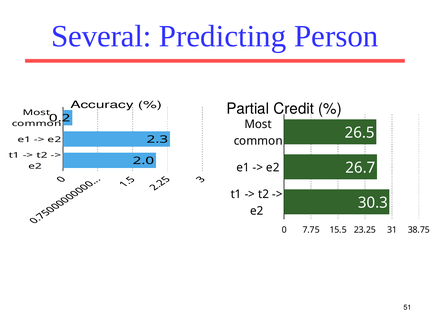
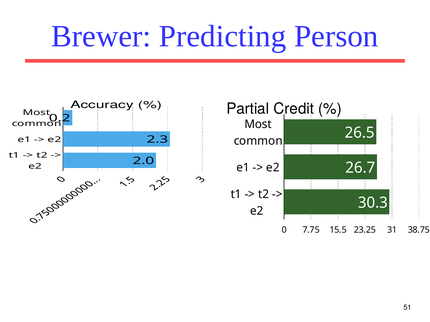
Several: Several -> Brewer
